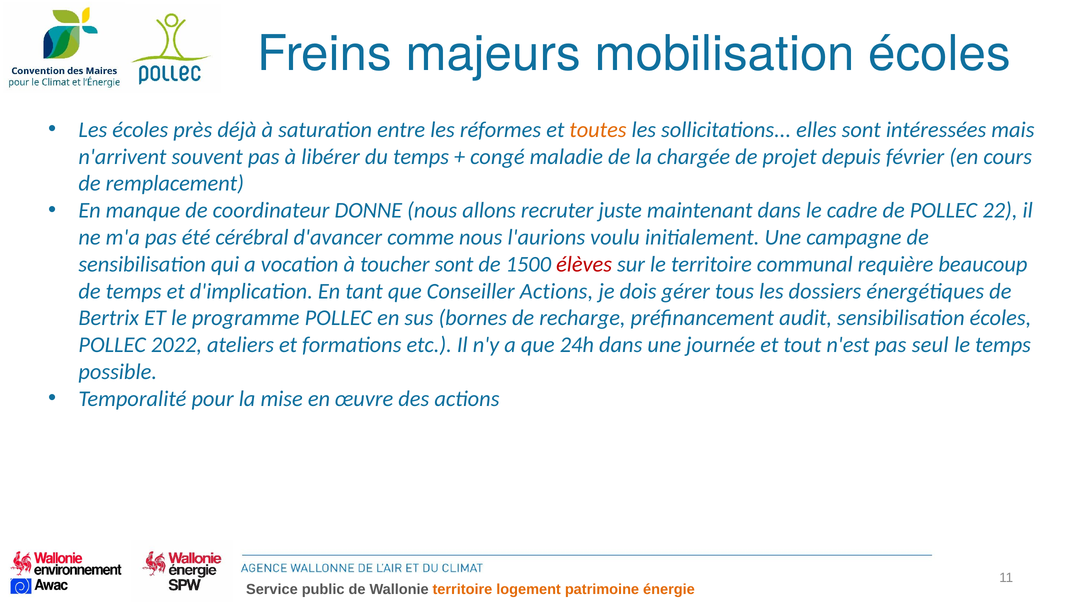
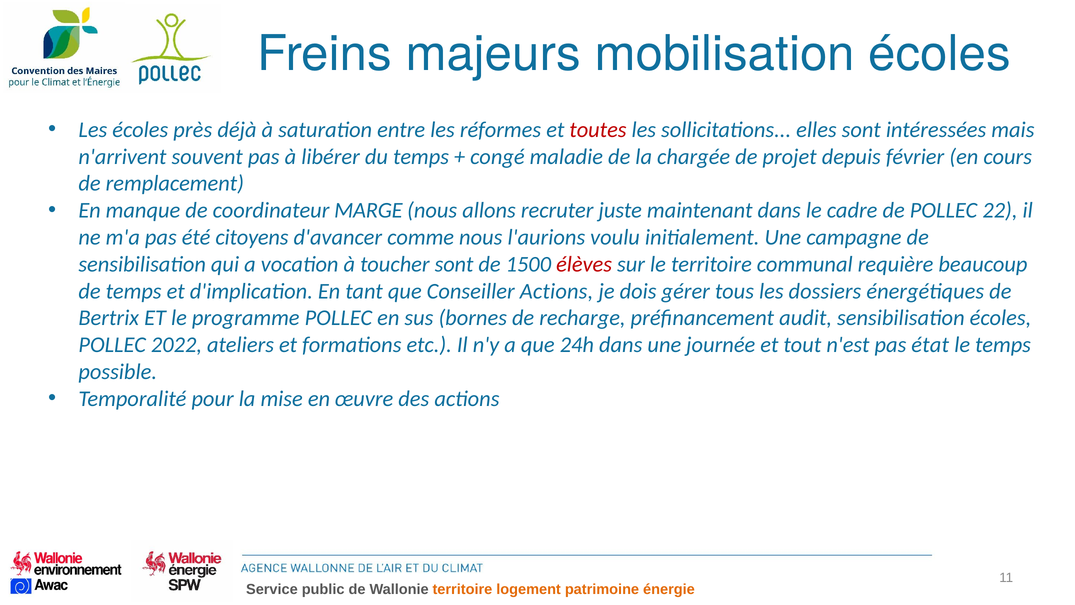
toutes colour: orange -> red
DONNE: DONNE -> MARGE
cérébral: cérébral -> citoyens
seul: seul -> état
